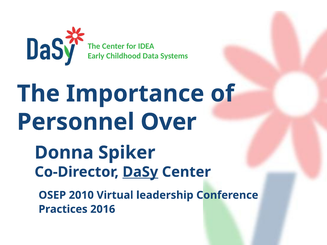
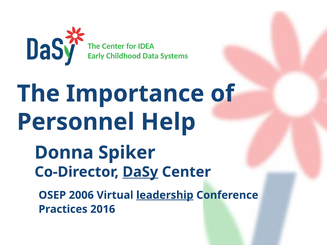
Over: Over -> Help
2010: 2010 -> 2006
leadership underline: none -> present
